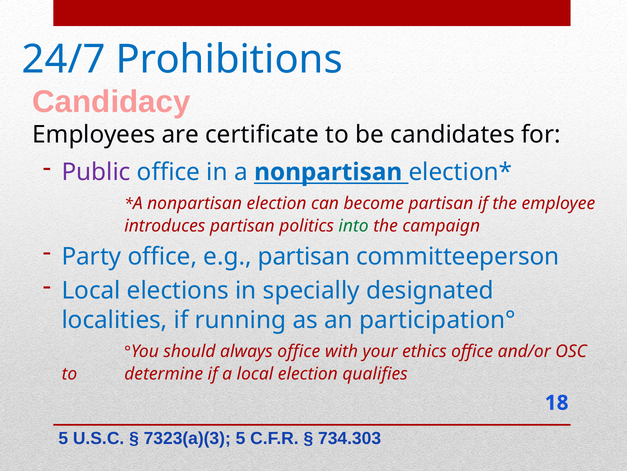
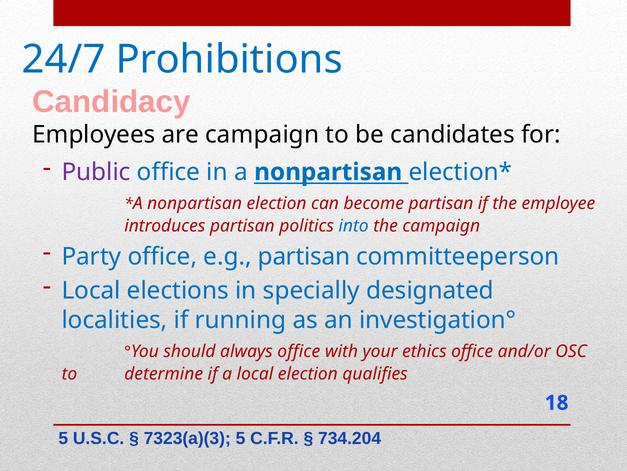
are certificate: certificate -> campaign
into colour: green -> blue
participation°: participation° -> investigation°
734.303: 734.303 -> 734.204
